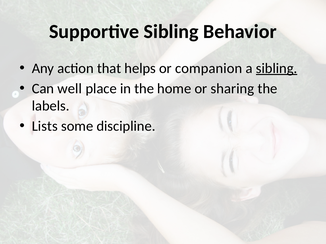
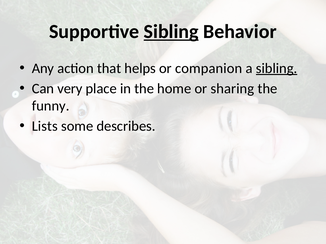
Sibling at (171, 32) underline: none -> present
well: well -> very
labels: labels -> funny
discipline: discipline -> describes
